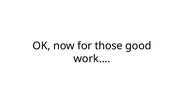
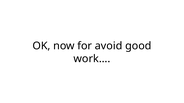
those: those -> avoid
